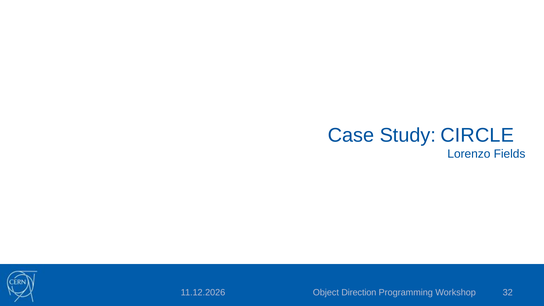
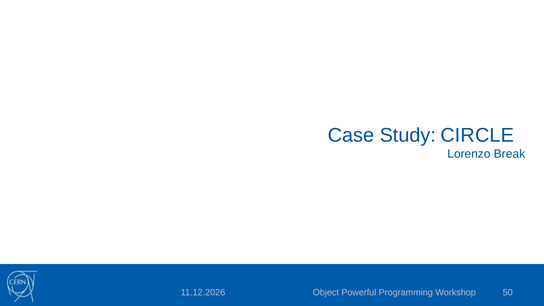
Fields: Fields -> Break
Direction: Direction -> Powerful
32: 32 -> 50
